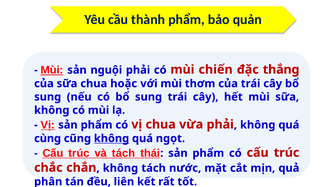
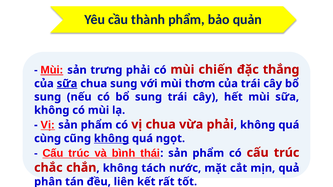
nguội: nguội -> trưng
sữa at (67, 84) underline: none -> present
chua hoặc: hoặc -> sung
và tách: tách -> bình
